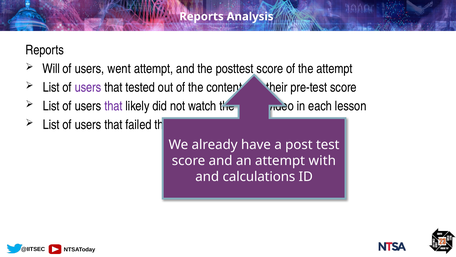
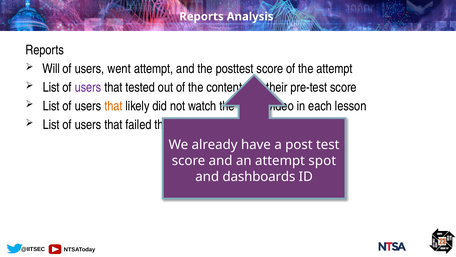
that at (113, 106) colour: purple -> orange
with: with -> spot
calculations: calculations -> dashboards
